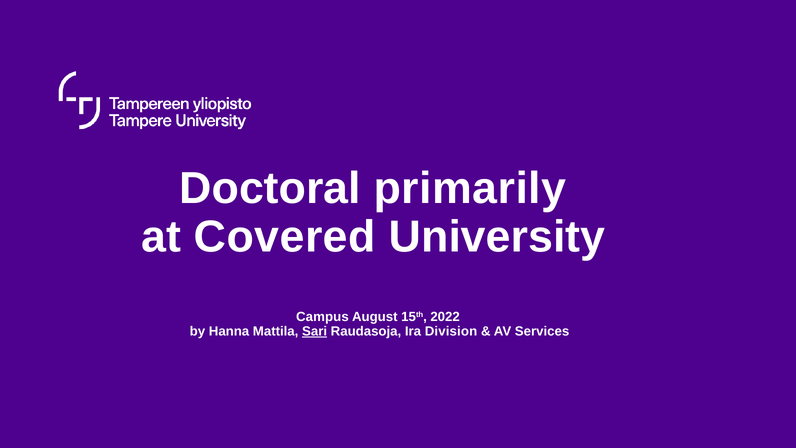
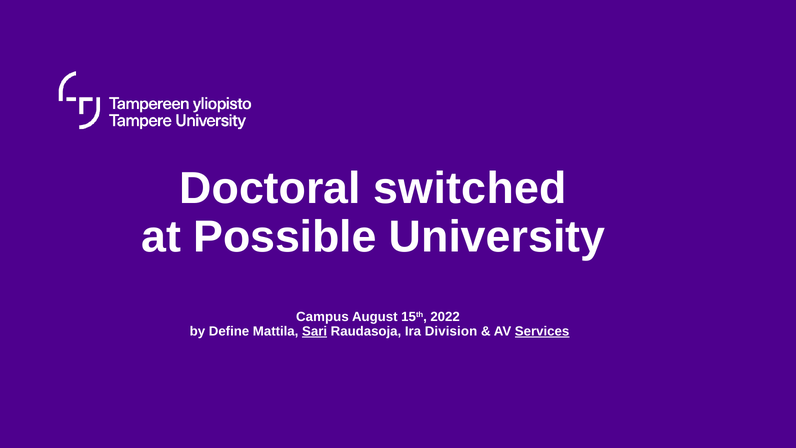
primarily: primarily -> switched
Covered: Covered -> Possible
Hanna: Hanna -> Define
Services underline: none -> present
